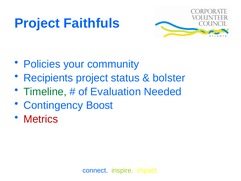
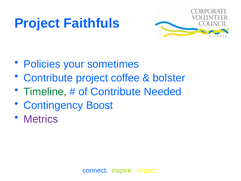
community: community -> sometimes
Recipients at (48, 78): Recipients -> Contribute
status: status -> coffee
of Evaluation: Evaluation -> Contribute
Metrics colour: red -> purple
